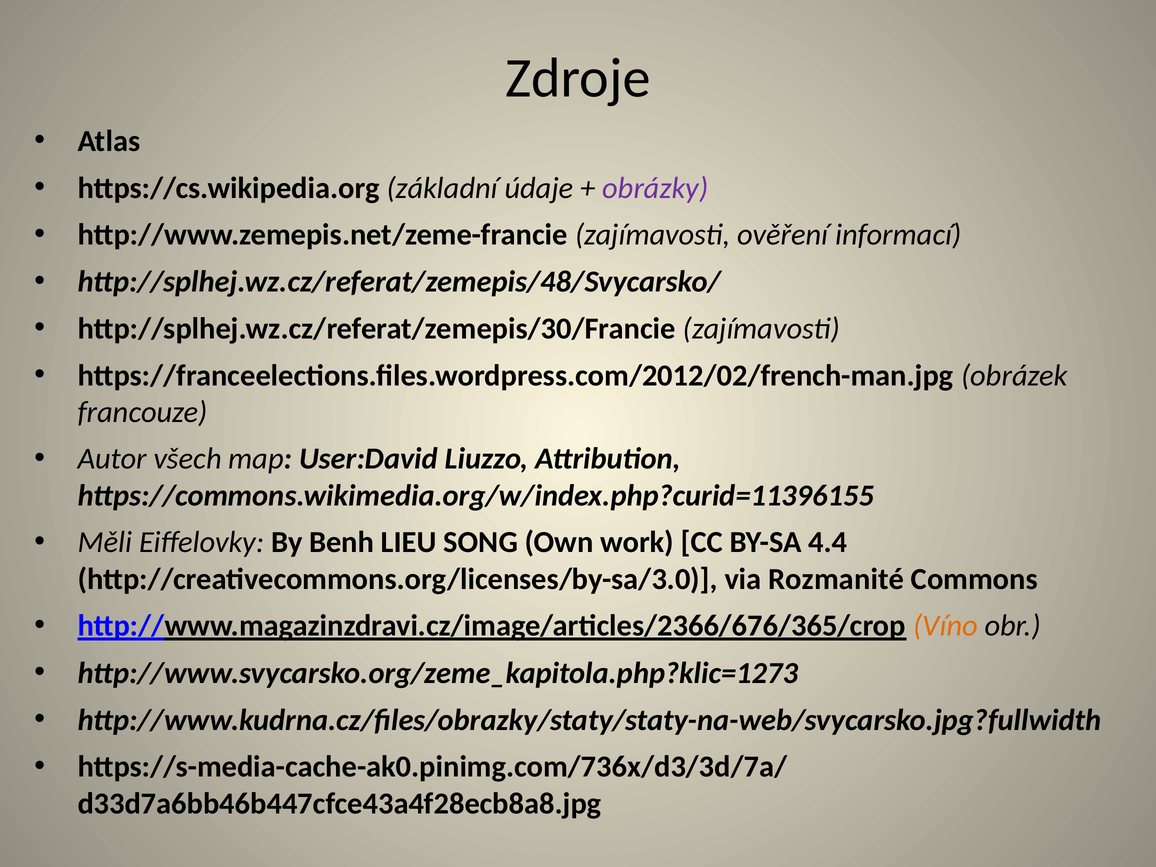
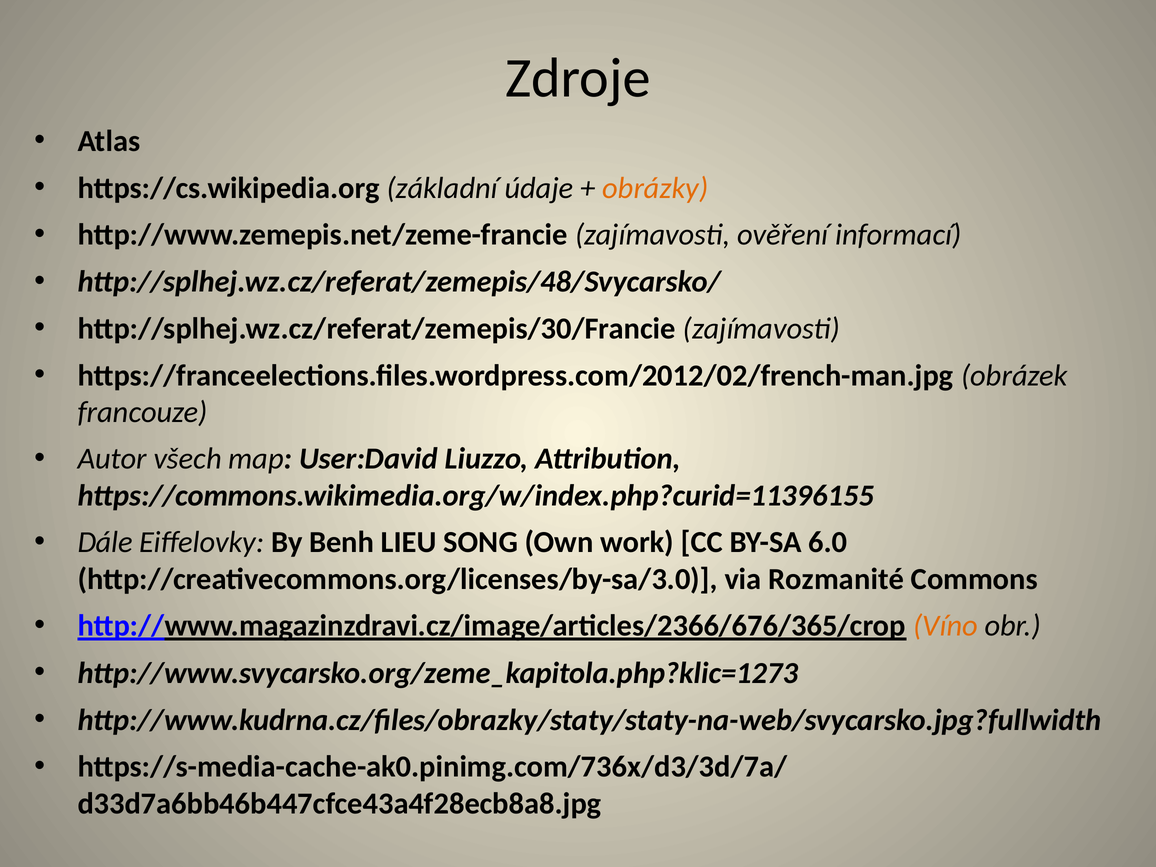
obrázky colour: purple -> orange
Měli: Měli -> Dále
4.4: 4.4 -> 6.0
